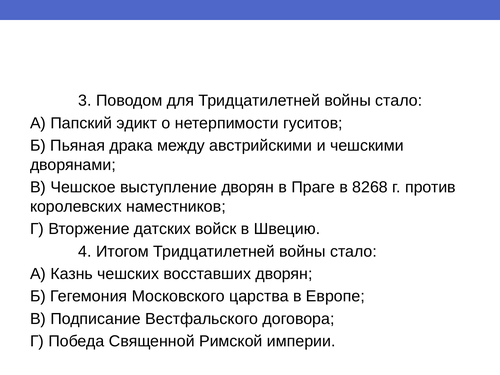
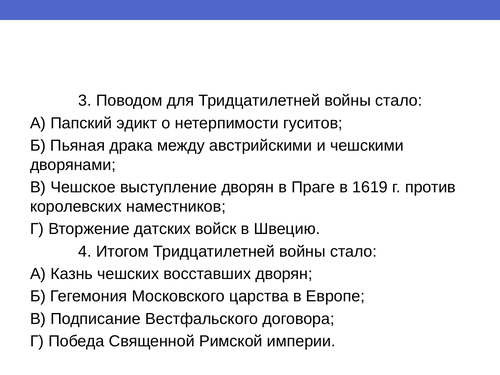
8268: 8268 -> 1619
